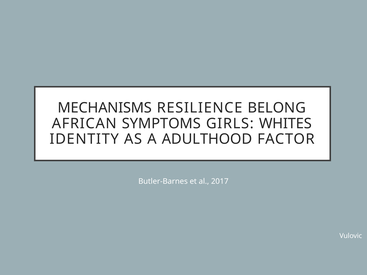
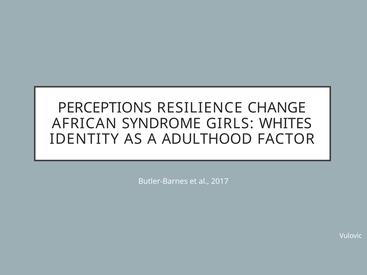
MECHANISMS: MECHANISMS -> PERCEPTIONS
BELONG: BELONG -> CHANGE
SYMPTOMS: SYMPTOMS -> SYNDROME
